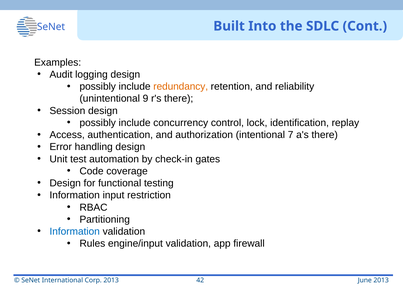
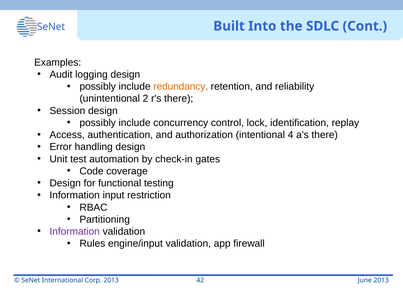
9: 9 -> 2
7: 7 -> 4
Information at (75, 232) colour: blue -> purple
